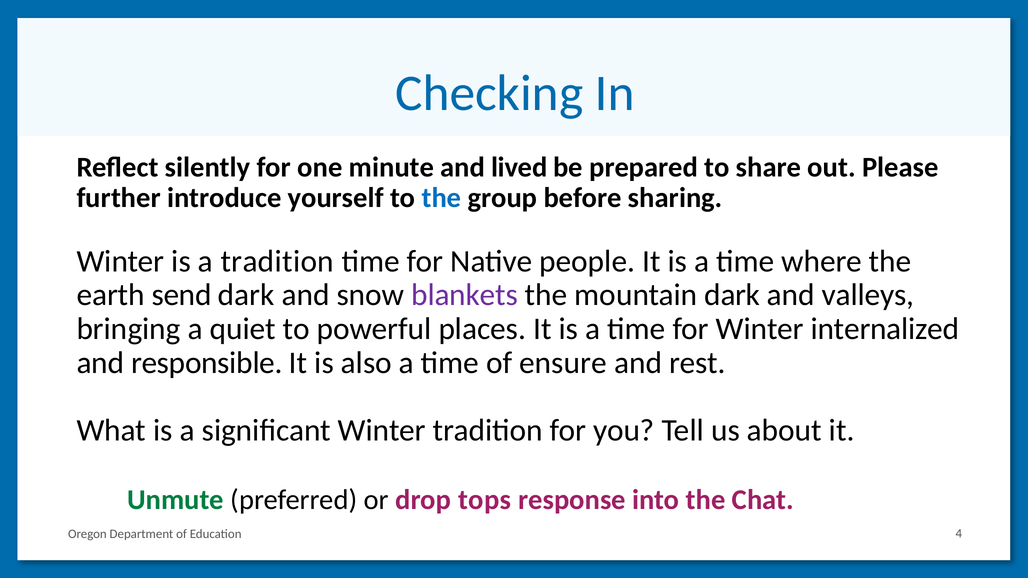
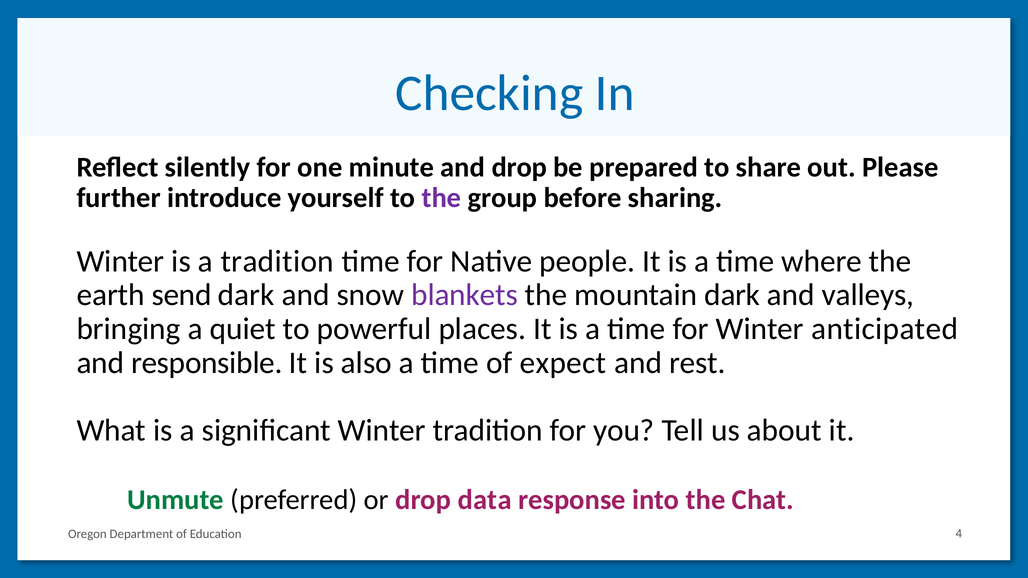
and lived: lived -> drop
the at (441, 198) colour: blue -> purple
internalized: internalized -> anticipated
ensure: ensure -> expect
tops: tops -> data
